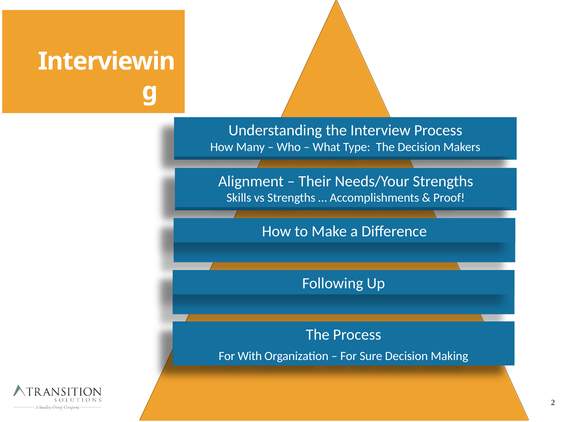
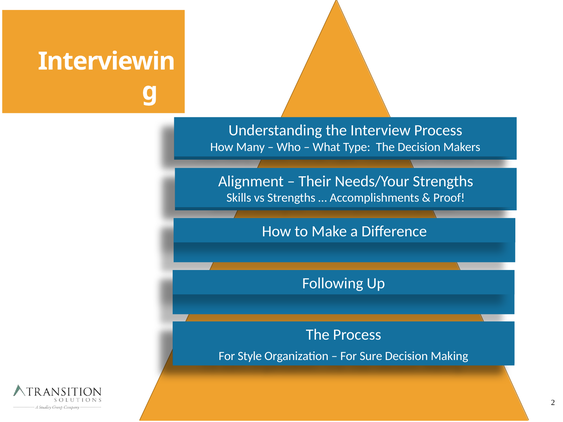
With: With -> Style
